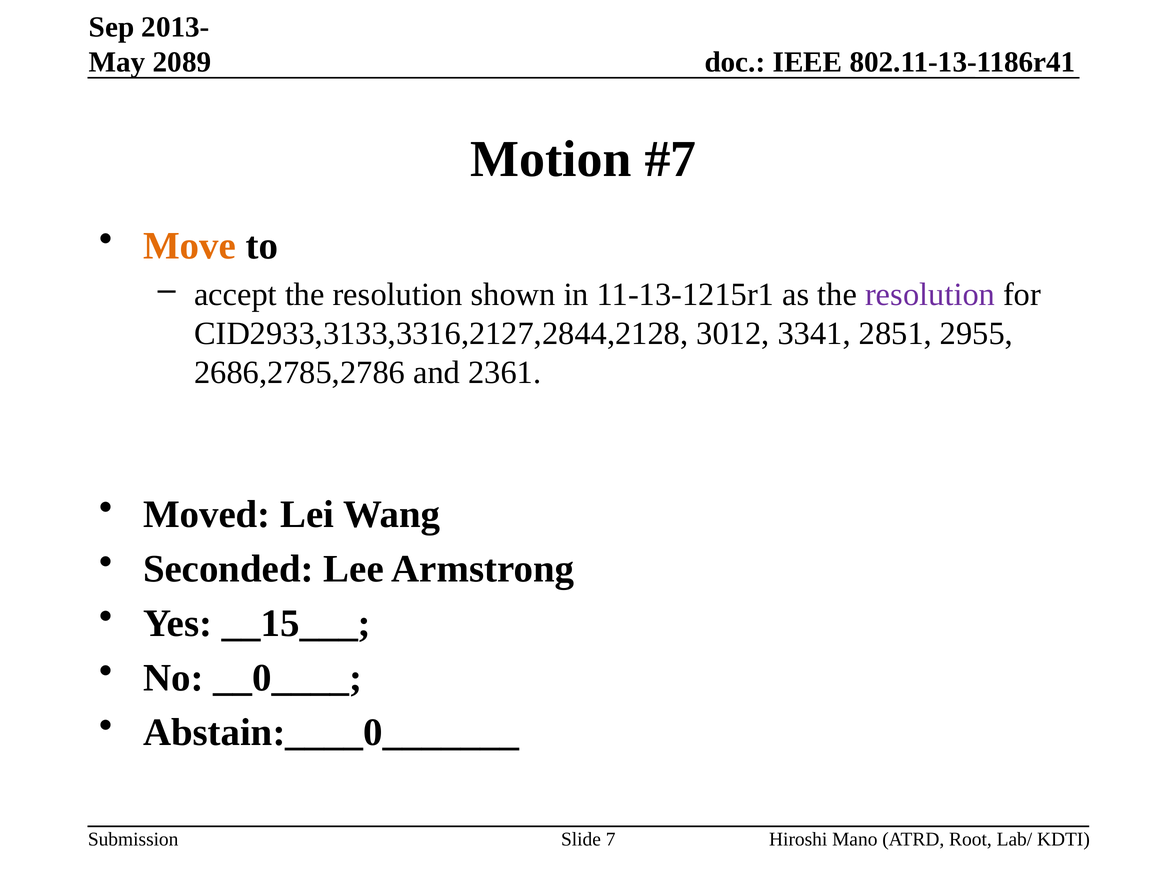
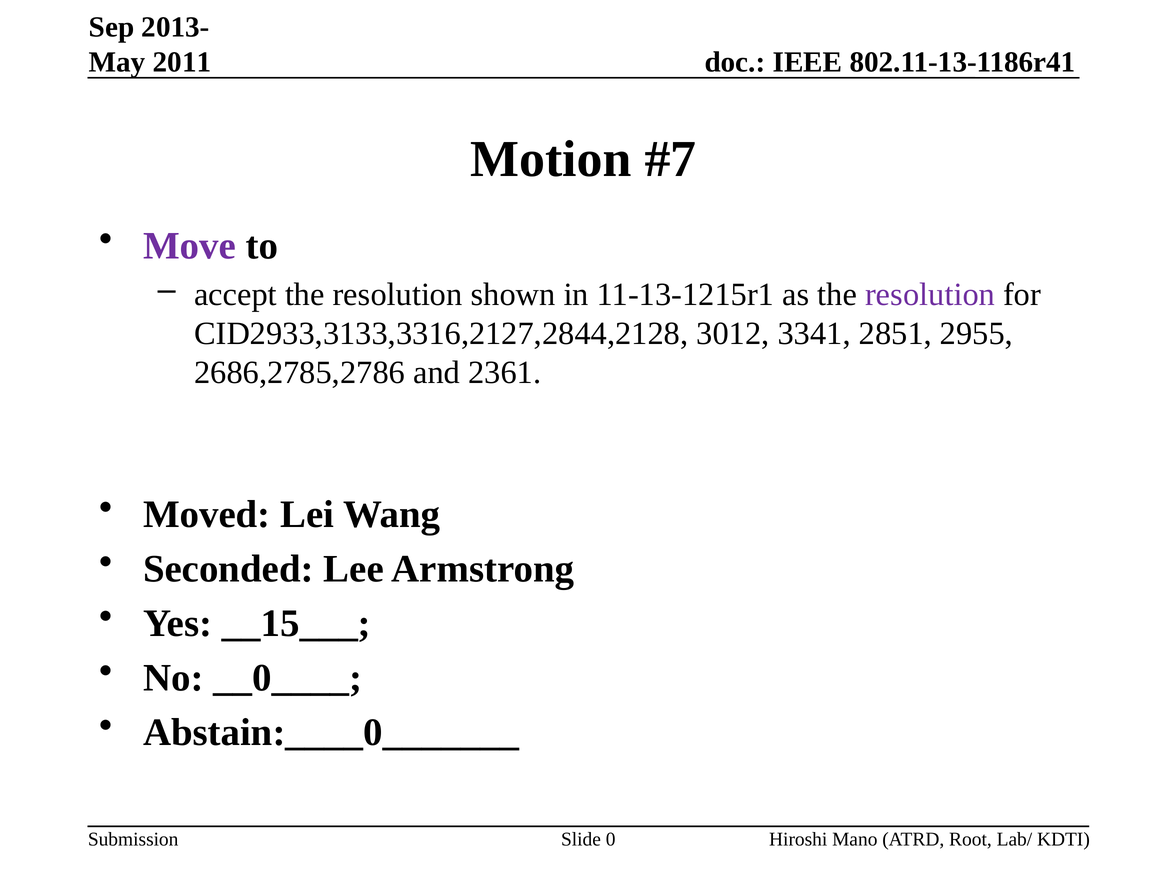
2089: 2089 -> 2011
Move colour: orange -> purple
7: 7 -> 0
